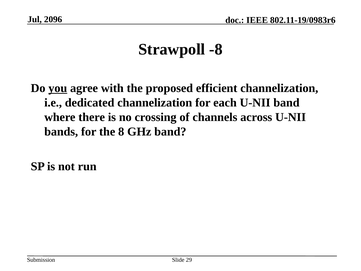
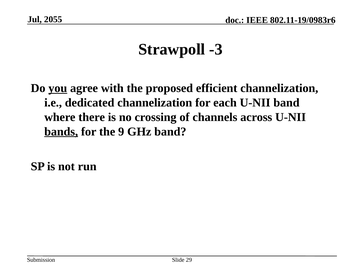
2096: 2096 -> 2055
-8: -8 -> -3
bands underline: none -> present
8: 8 -> 9
